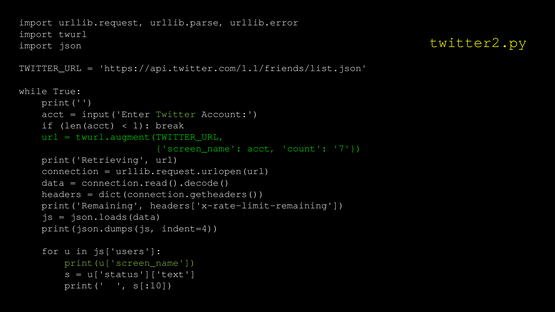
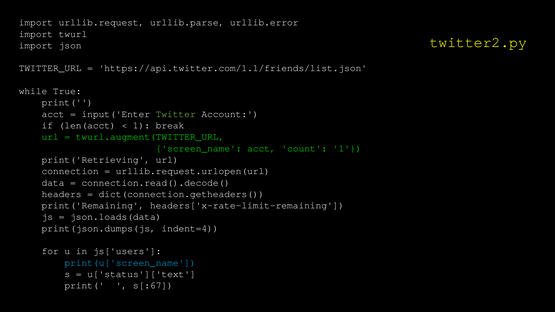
count 7: 7 -> 1
print(u['screen_name colour: light green -> light blue
s[:10: s[:10 -> s[:67
